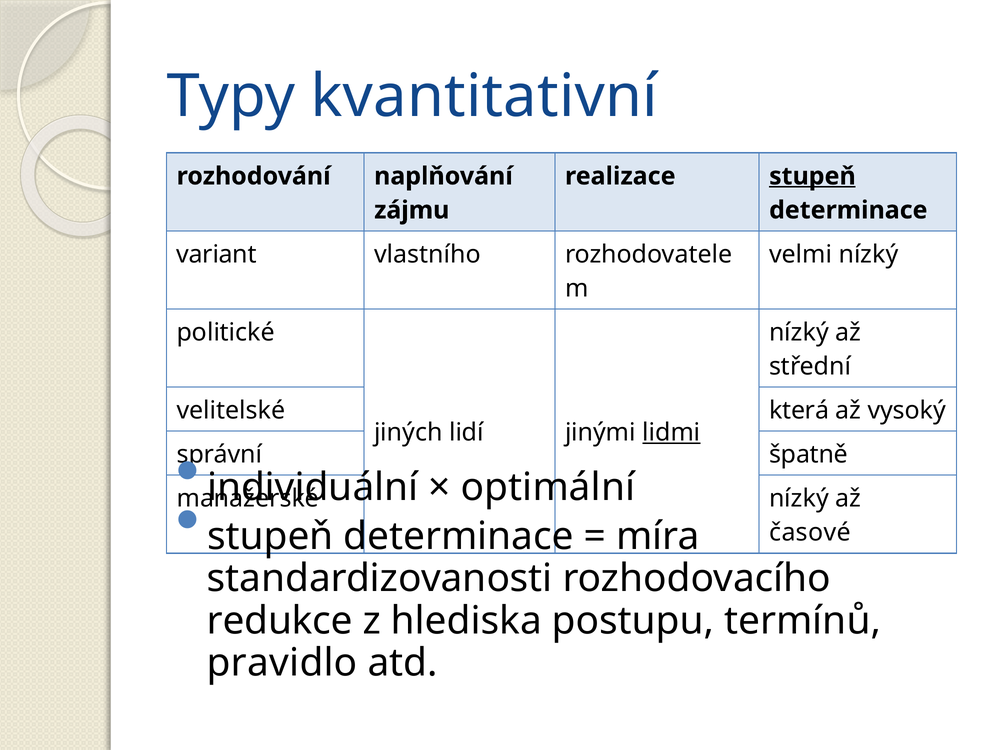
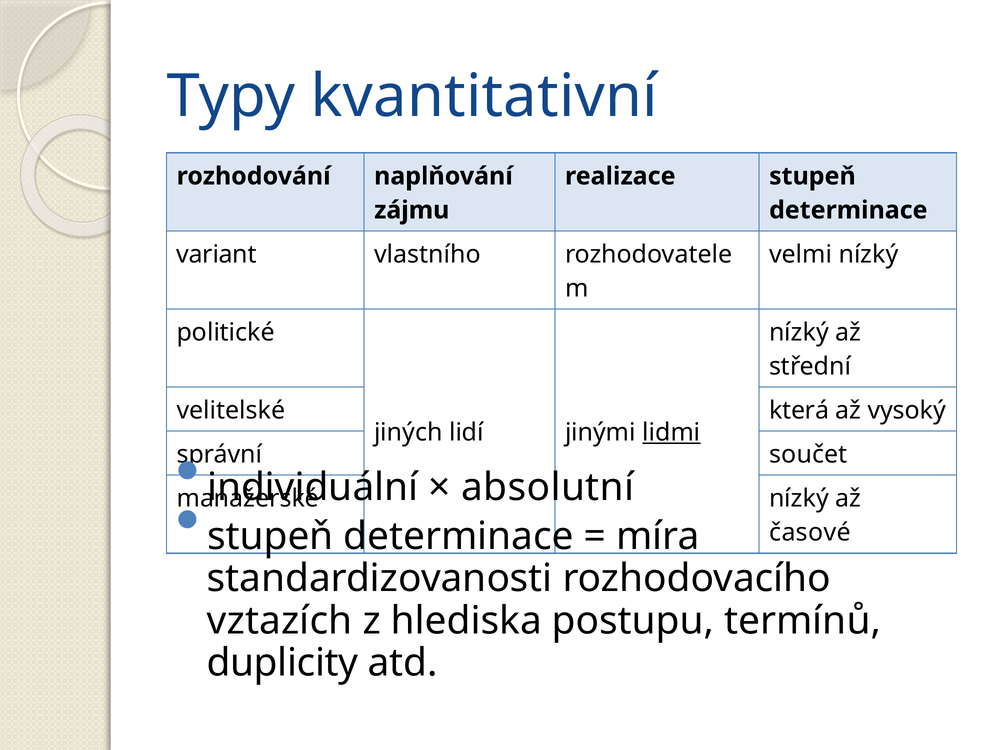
stupeň at (812, 176) underline: present -> none
špatně: špatně -> součet
optimální: optimální -> absolutní
redukce: redukce -> vztazích
pravidlo: pravidlo -> duplicity
